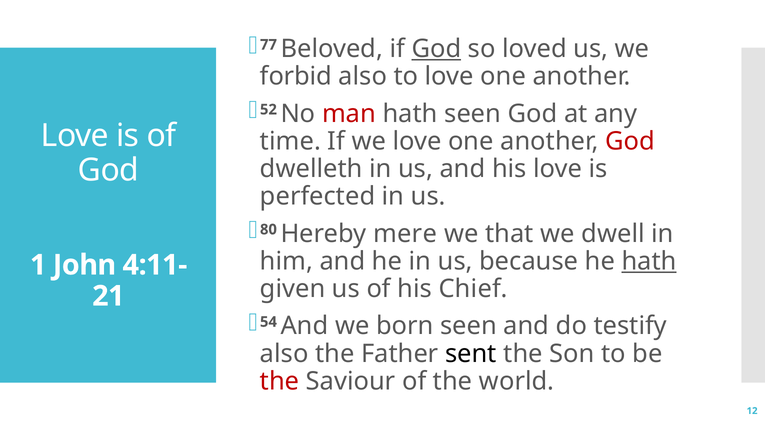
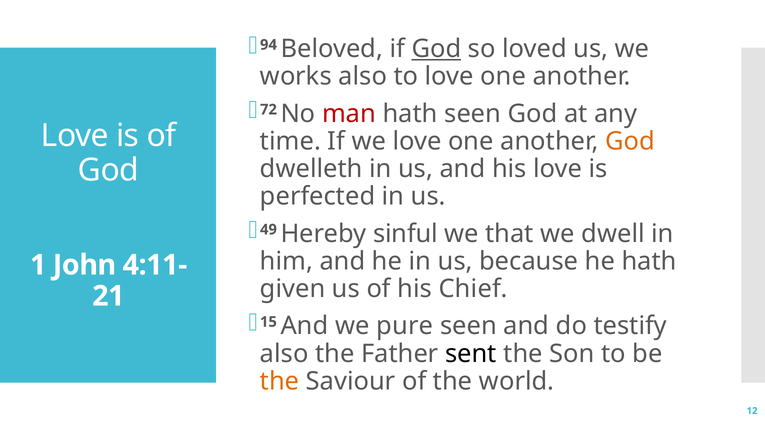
77: 77 -> 94
forbid: forbid -> works
52: 52 -> 72
God at (630, 141) colour: red -> orange
80: 80 -> 49
mere: mere -> sinful
hath at (649, 261) underline: present -> none
54: 54 -> 15
born: born -> pure
the at (280, 381) colour: red -> orange
